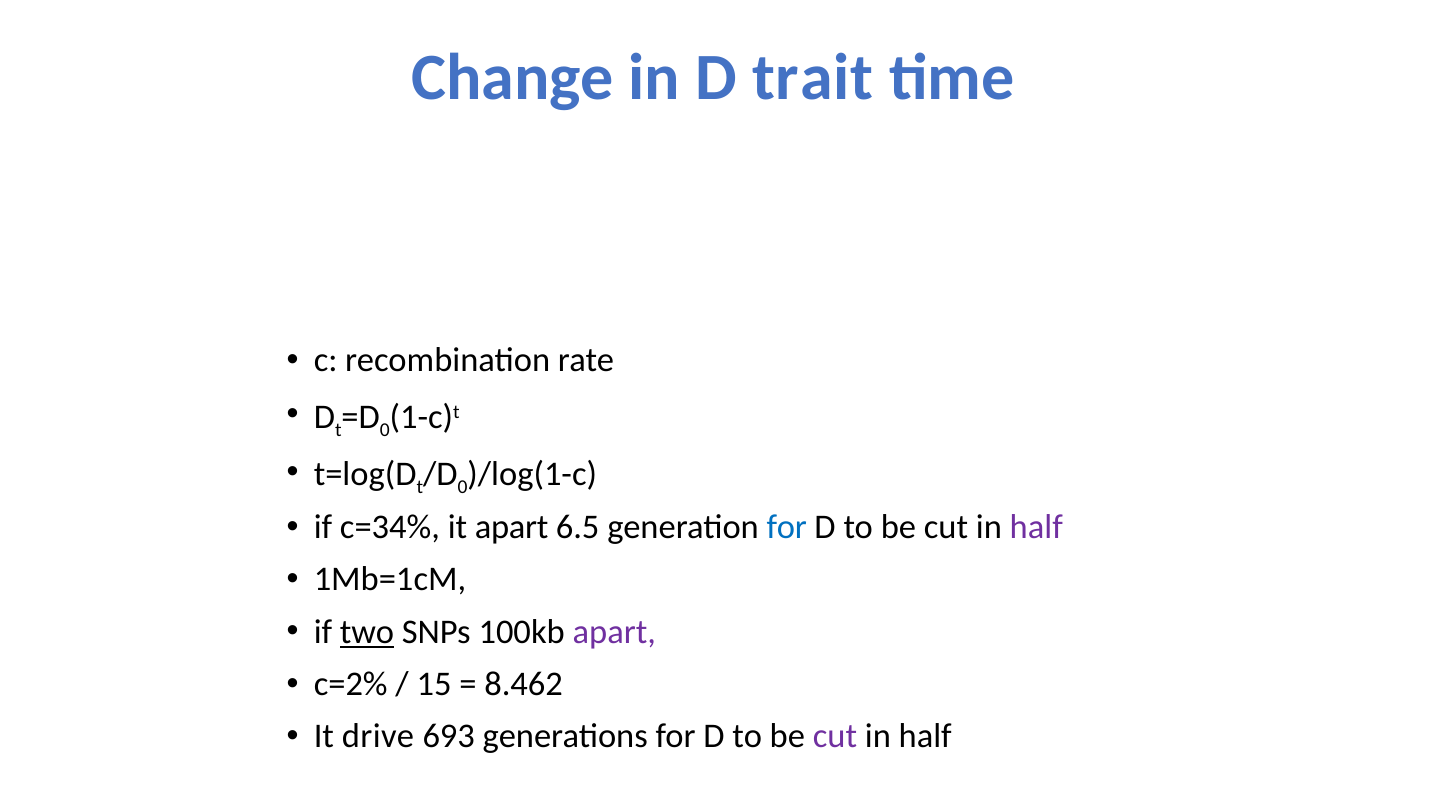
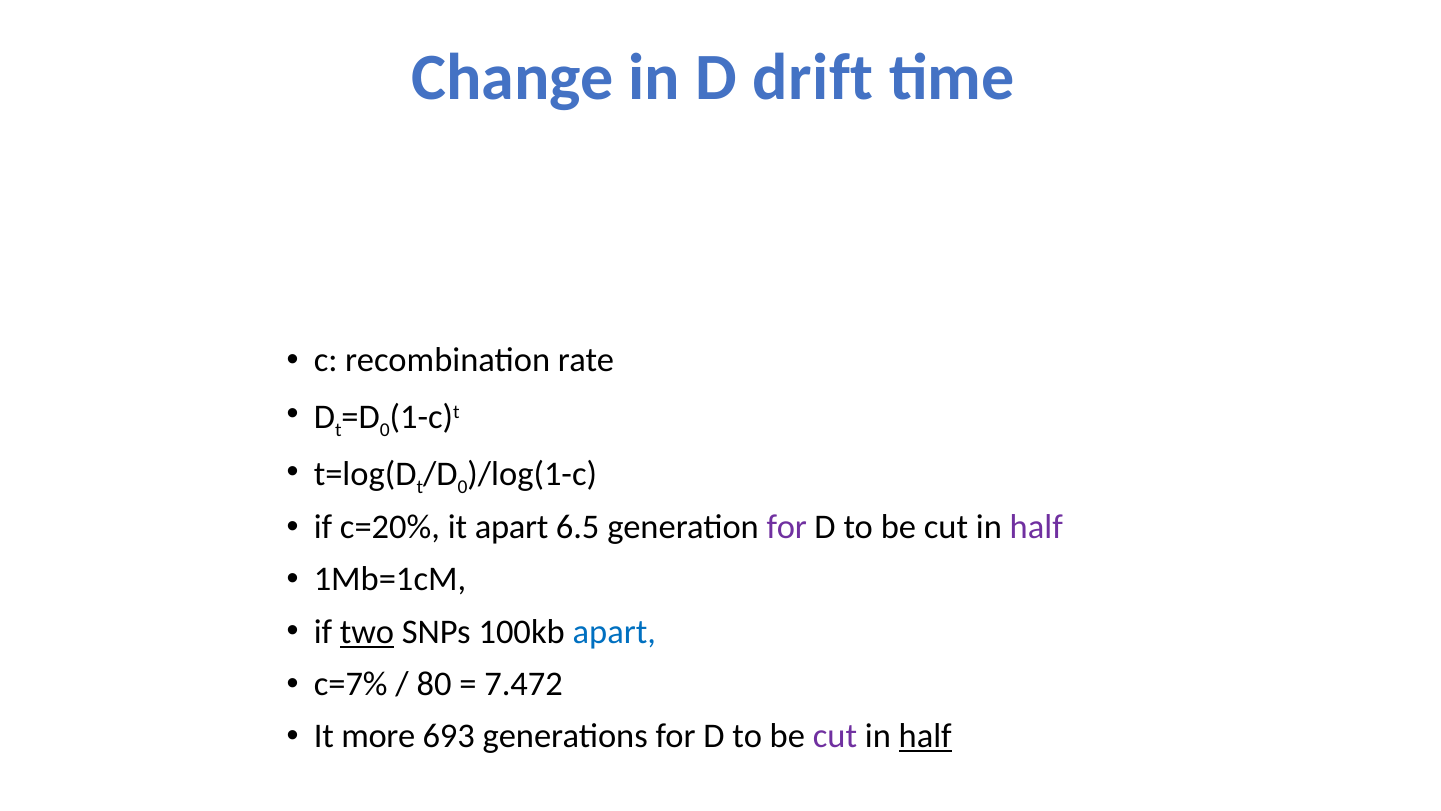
trait: trait -> drift
c=34%: c=34% -> c=20%
for at (787, 527) colour: blue -> purple
apart at (614, 632) colour: purple -> blue
c=2%: c=2% -> c=7%
15: 15 -> 80
8.462: 8.462 -> 7.472
drive: drive -> more
half at (925, 736) underline: none -> present
